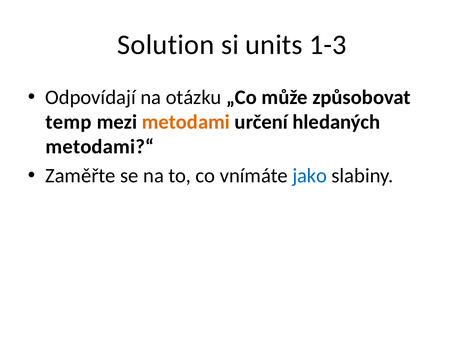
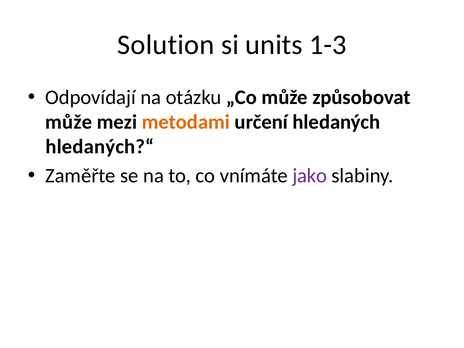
temp at (69, 122): temp -> může
metodami?“: metodami?“ -> hledaných?“
jako colour: blue -> purple
